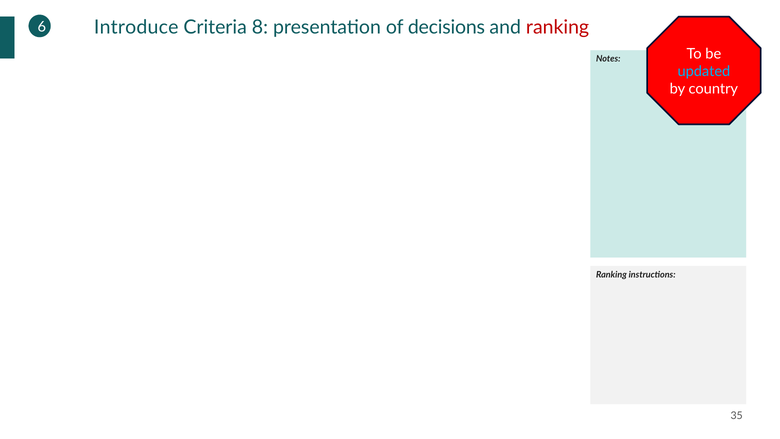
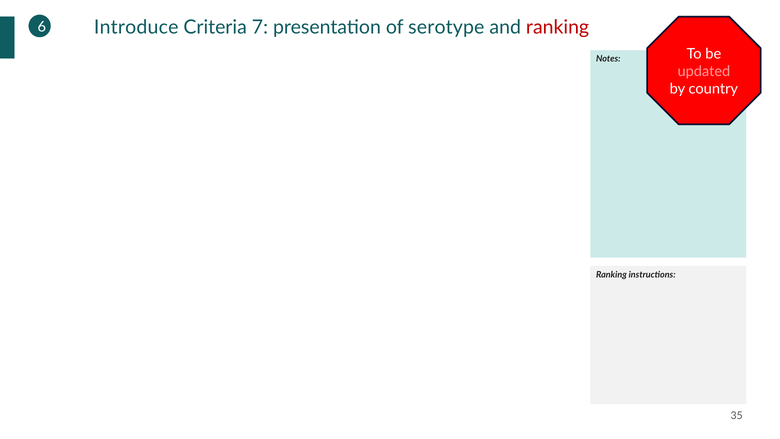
8: 8 -> 7
decisions: decisions -> serotype
updated colour: light blue -> pink
